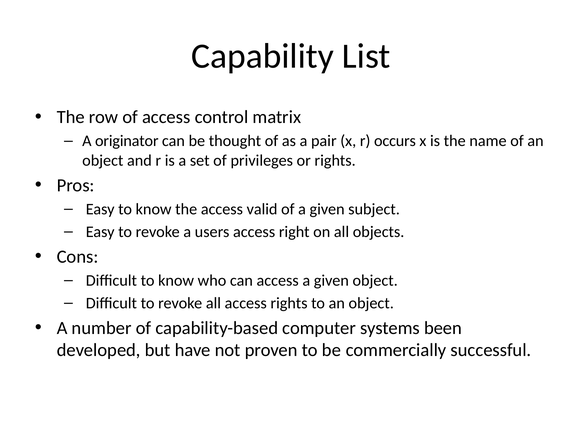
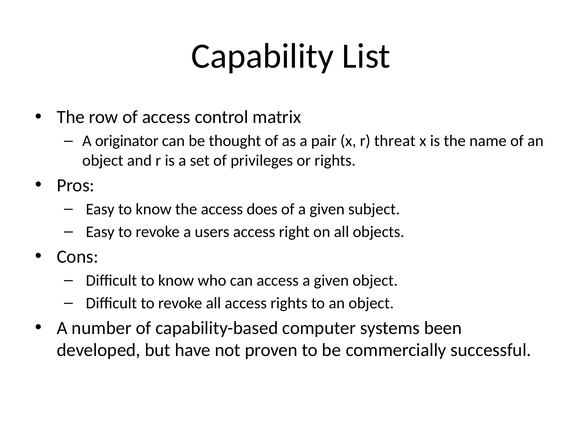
occurs: occurs -> threat
valid: valid -> does
